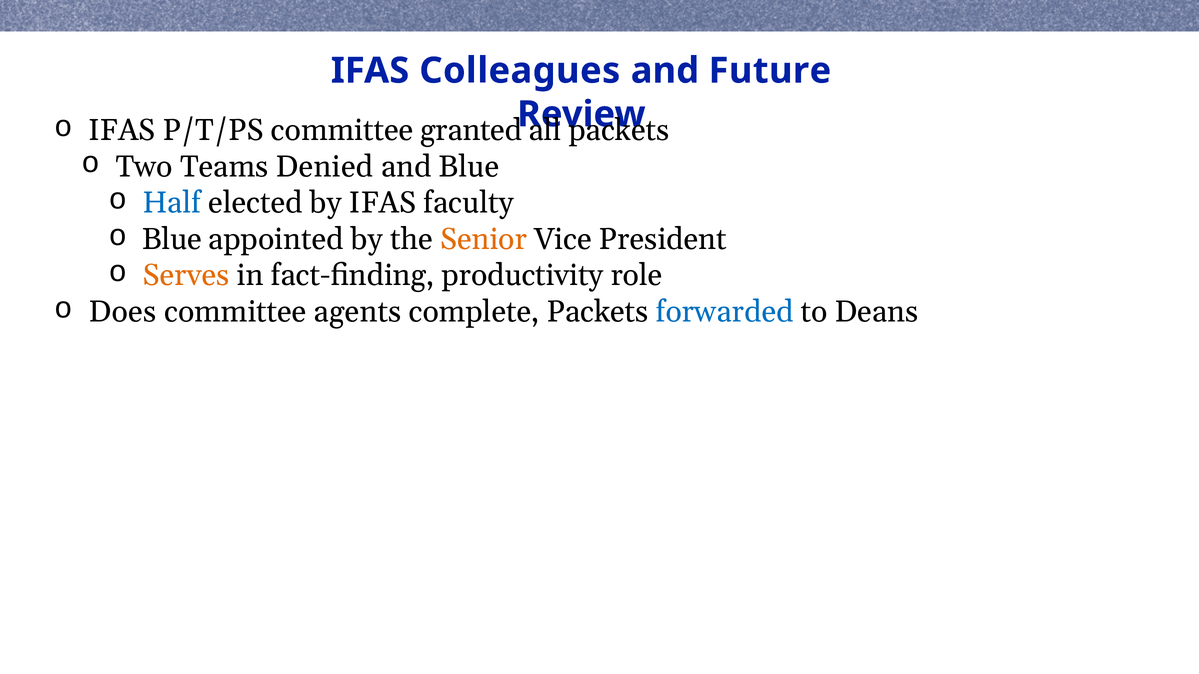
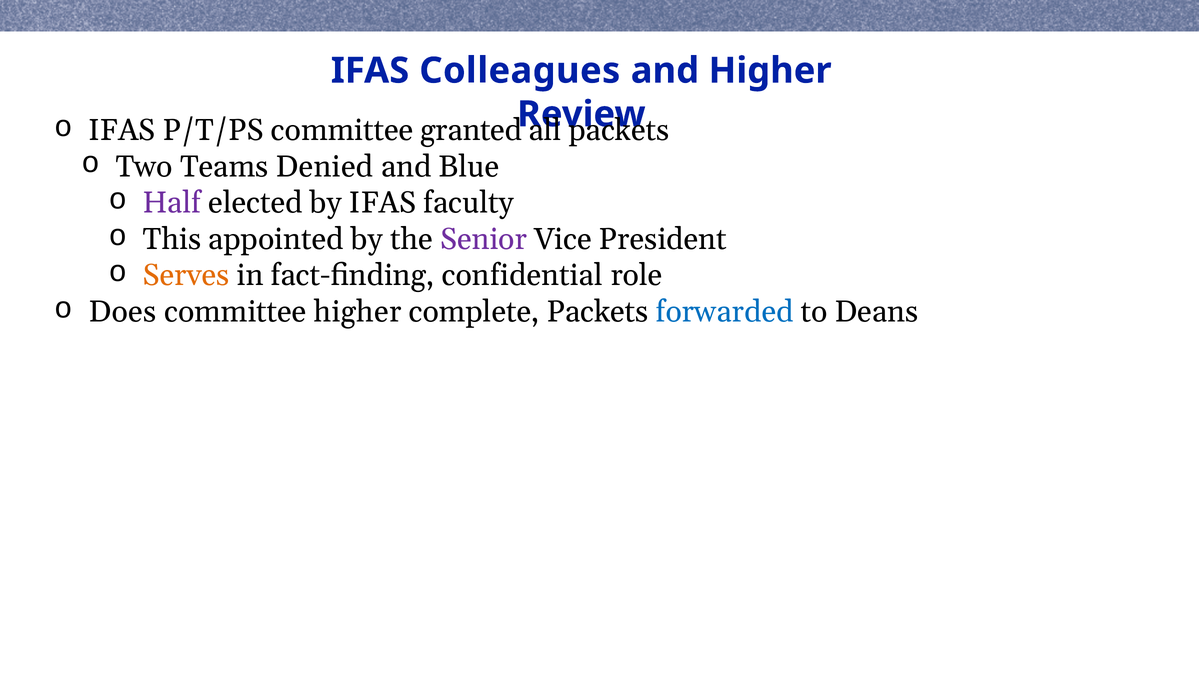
and Future: Future -> Higher
Half colour: blue -> purple
Blue at (172, 239): Blue -> This
Senior colour: orange -> purple
productivity: productivity -> confidential
committee agents: agents -> higher
